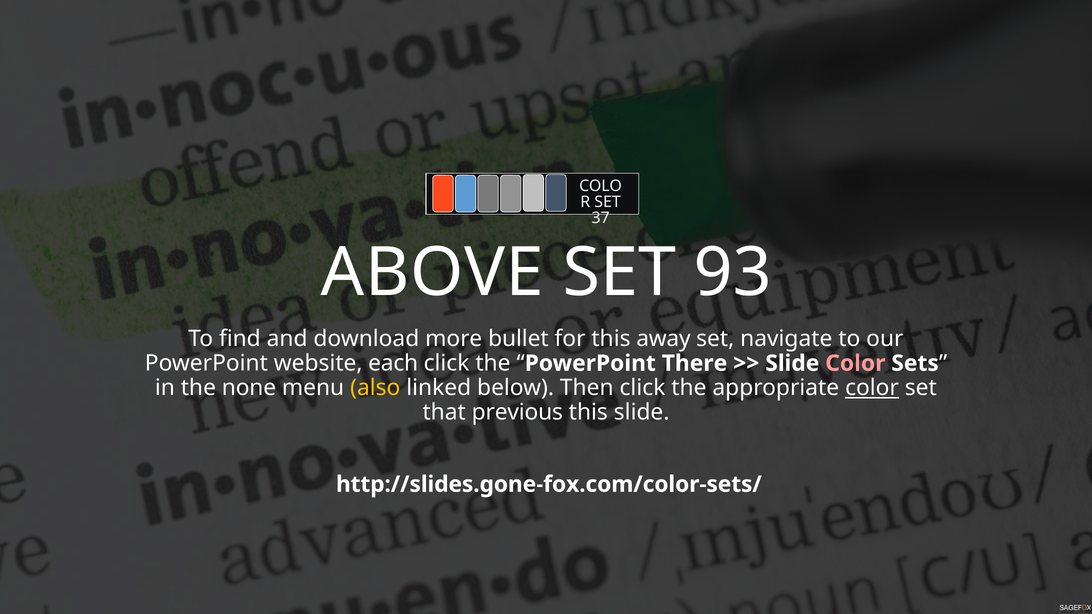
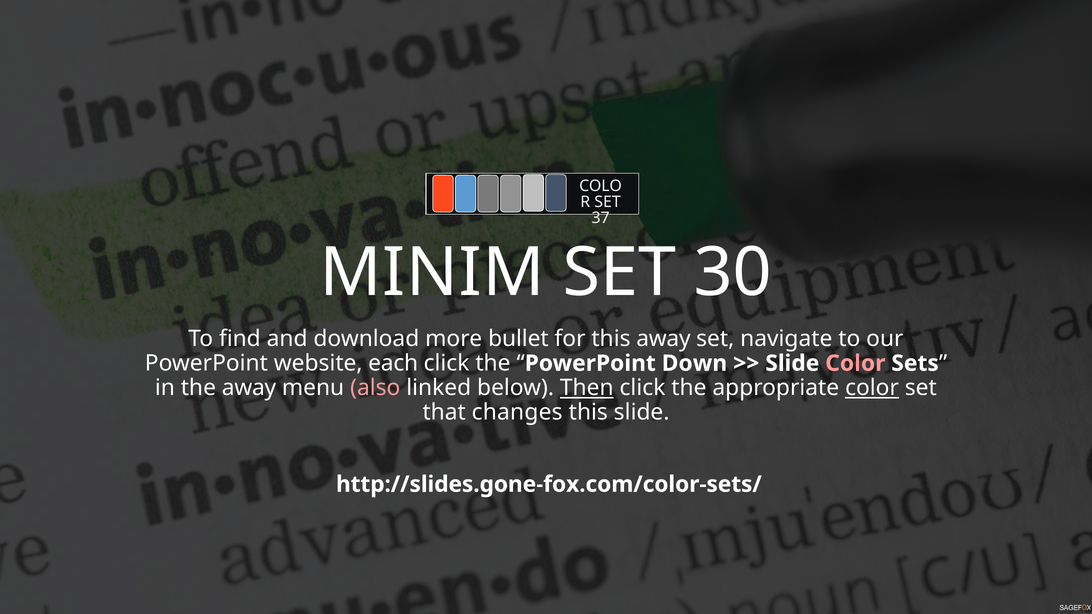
ABOVE: ABOVE -> MINIM
93: 93 -> 30
There: There -> Down
the none: none -> away
also colour: yellow -> pink
Then underline: none -> present
previous: previous -> changes
